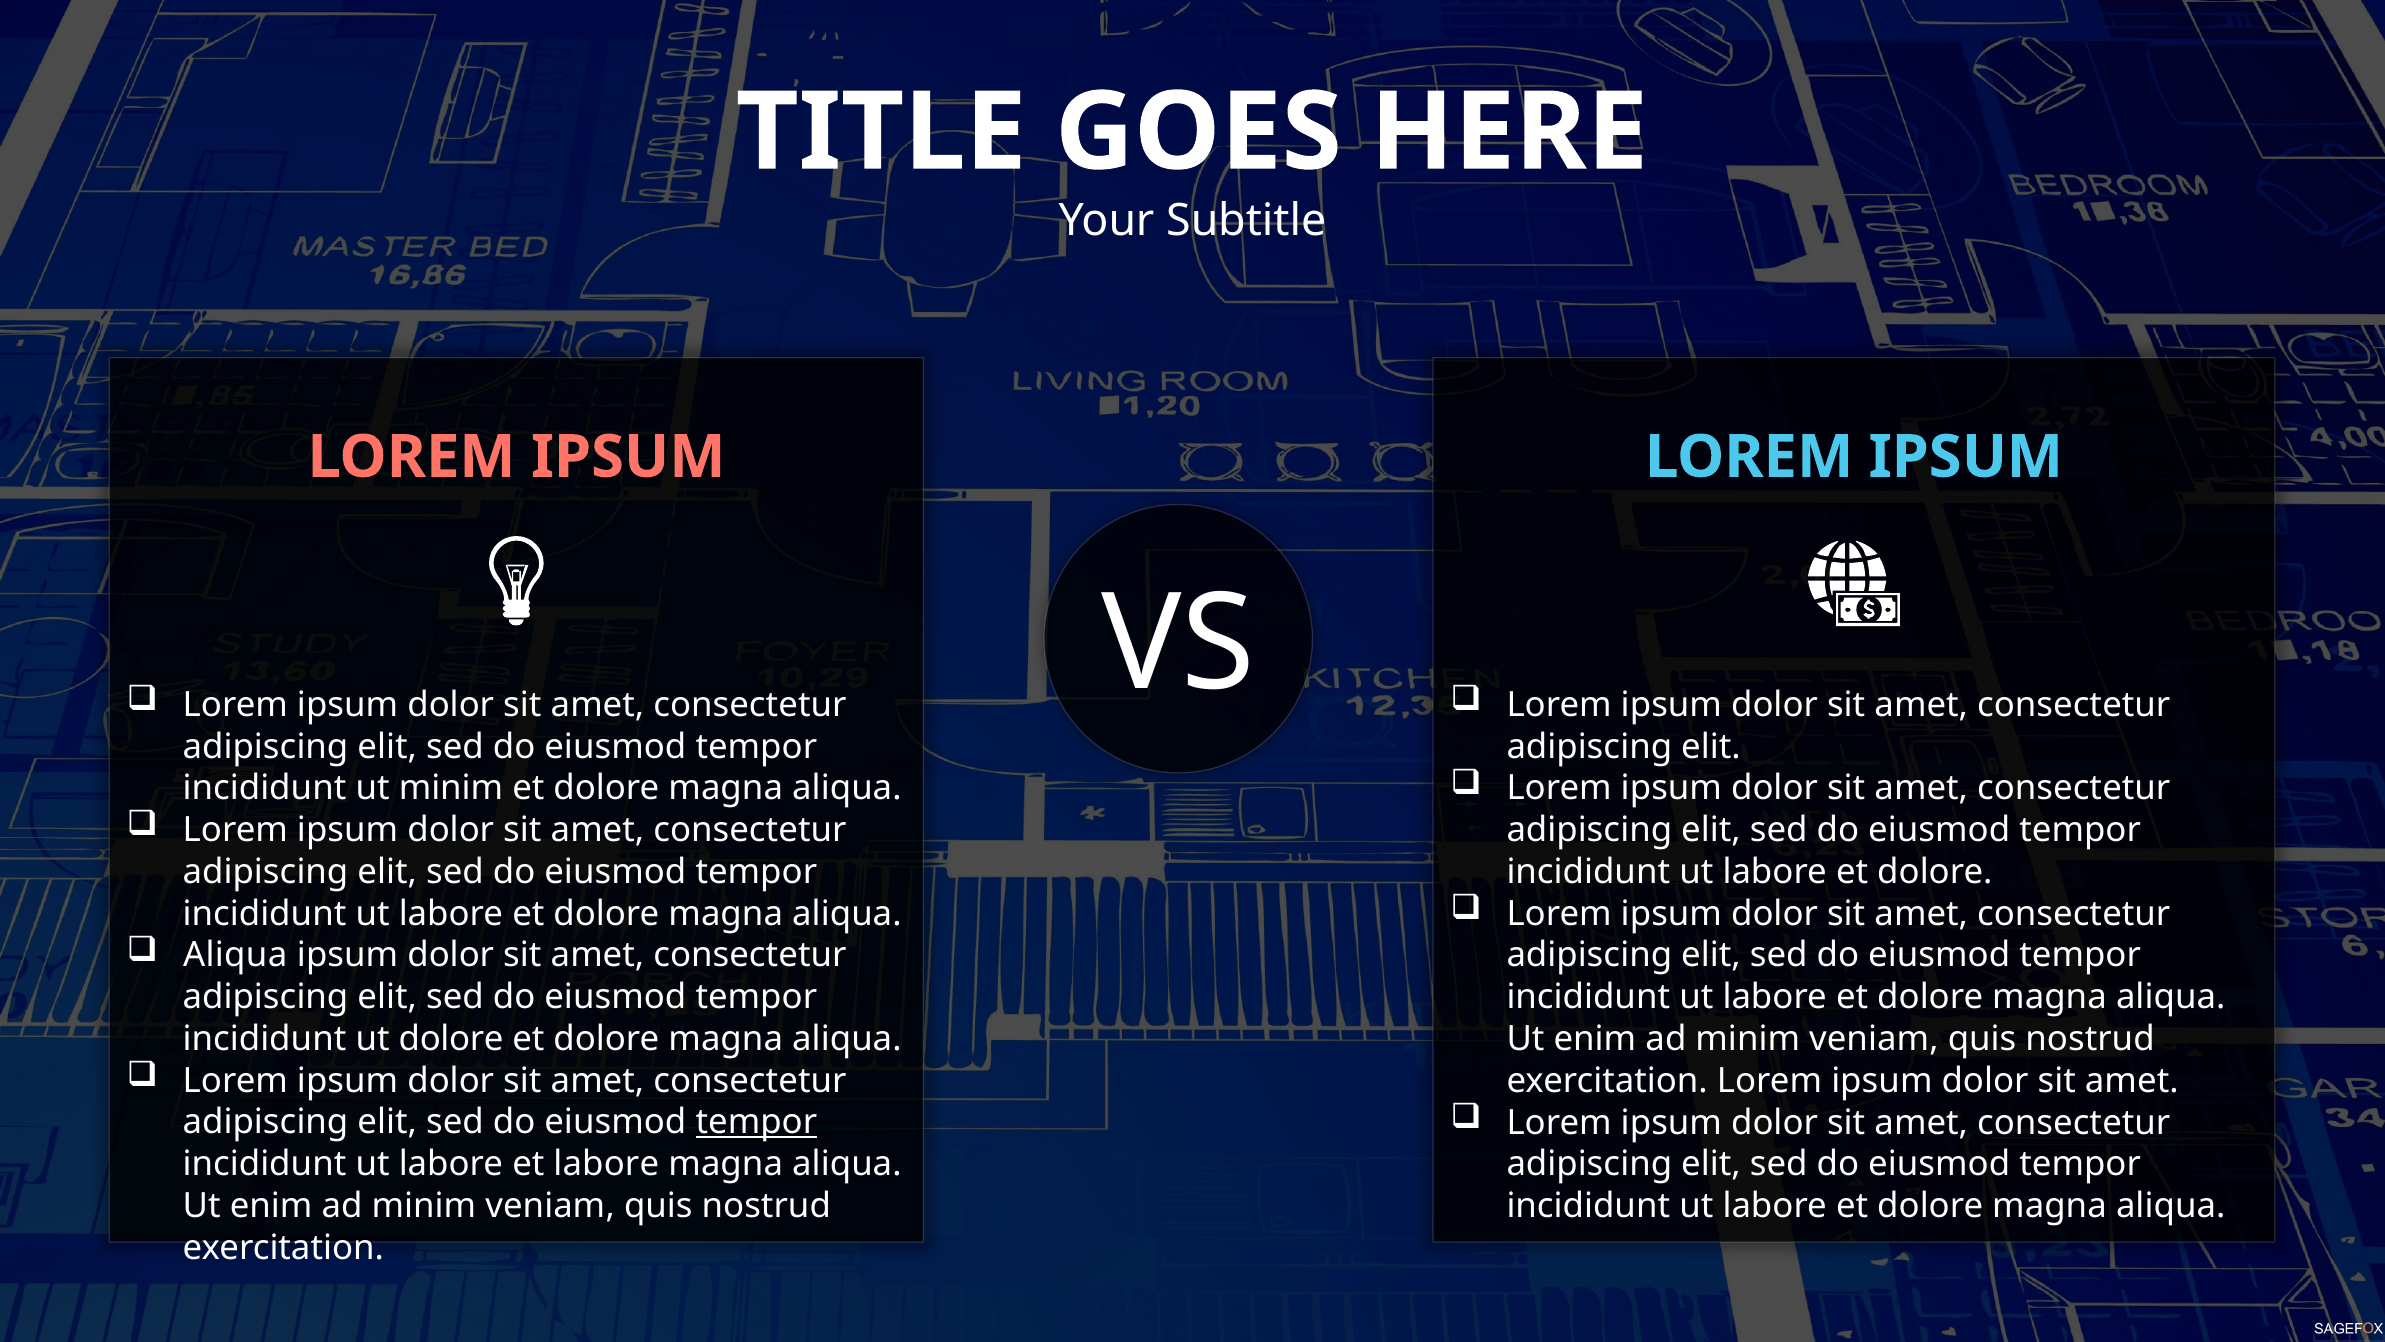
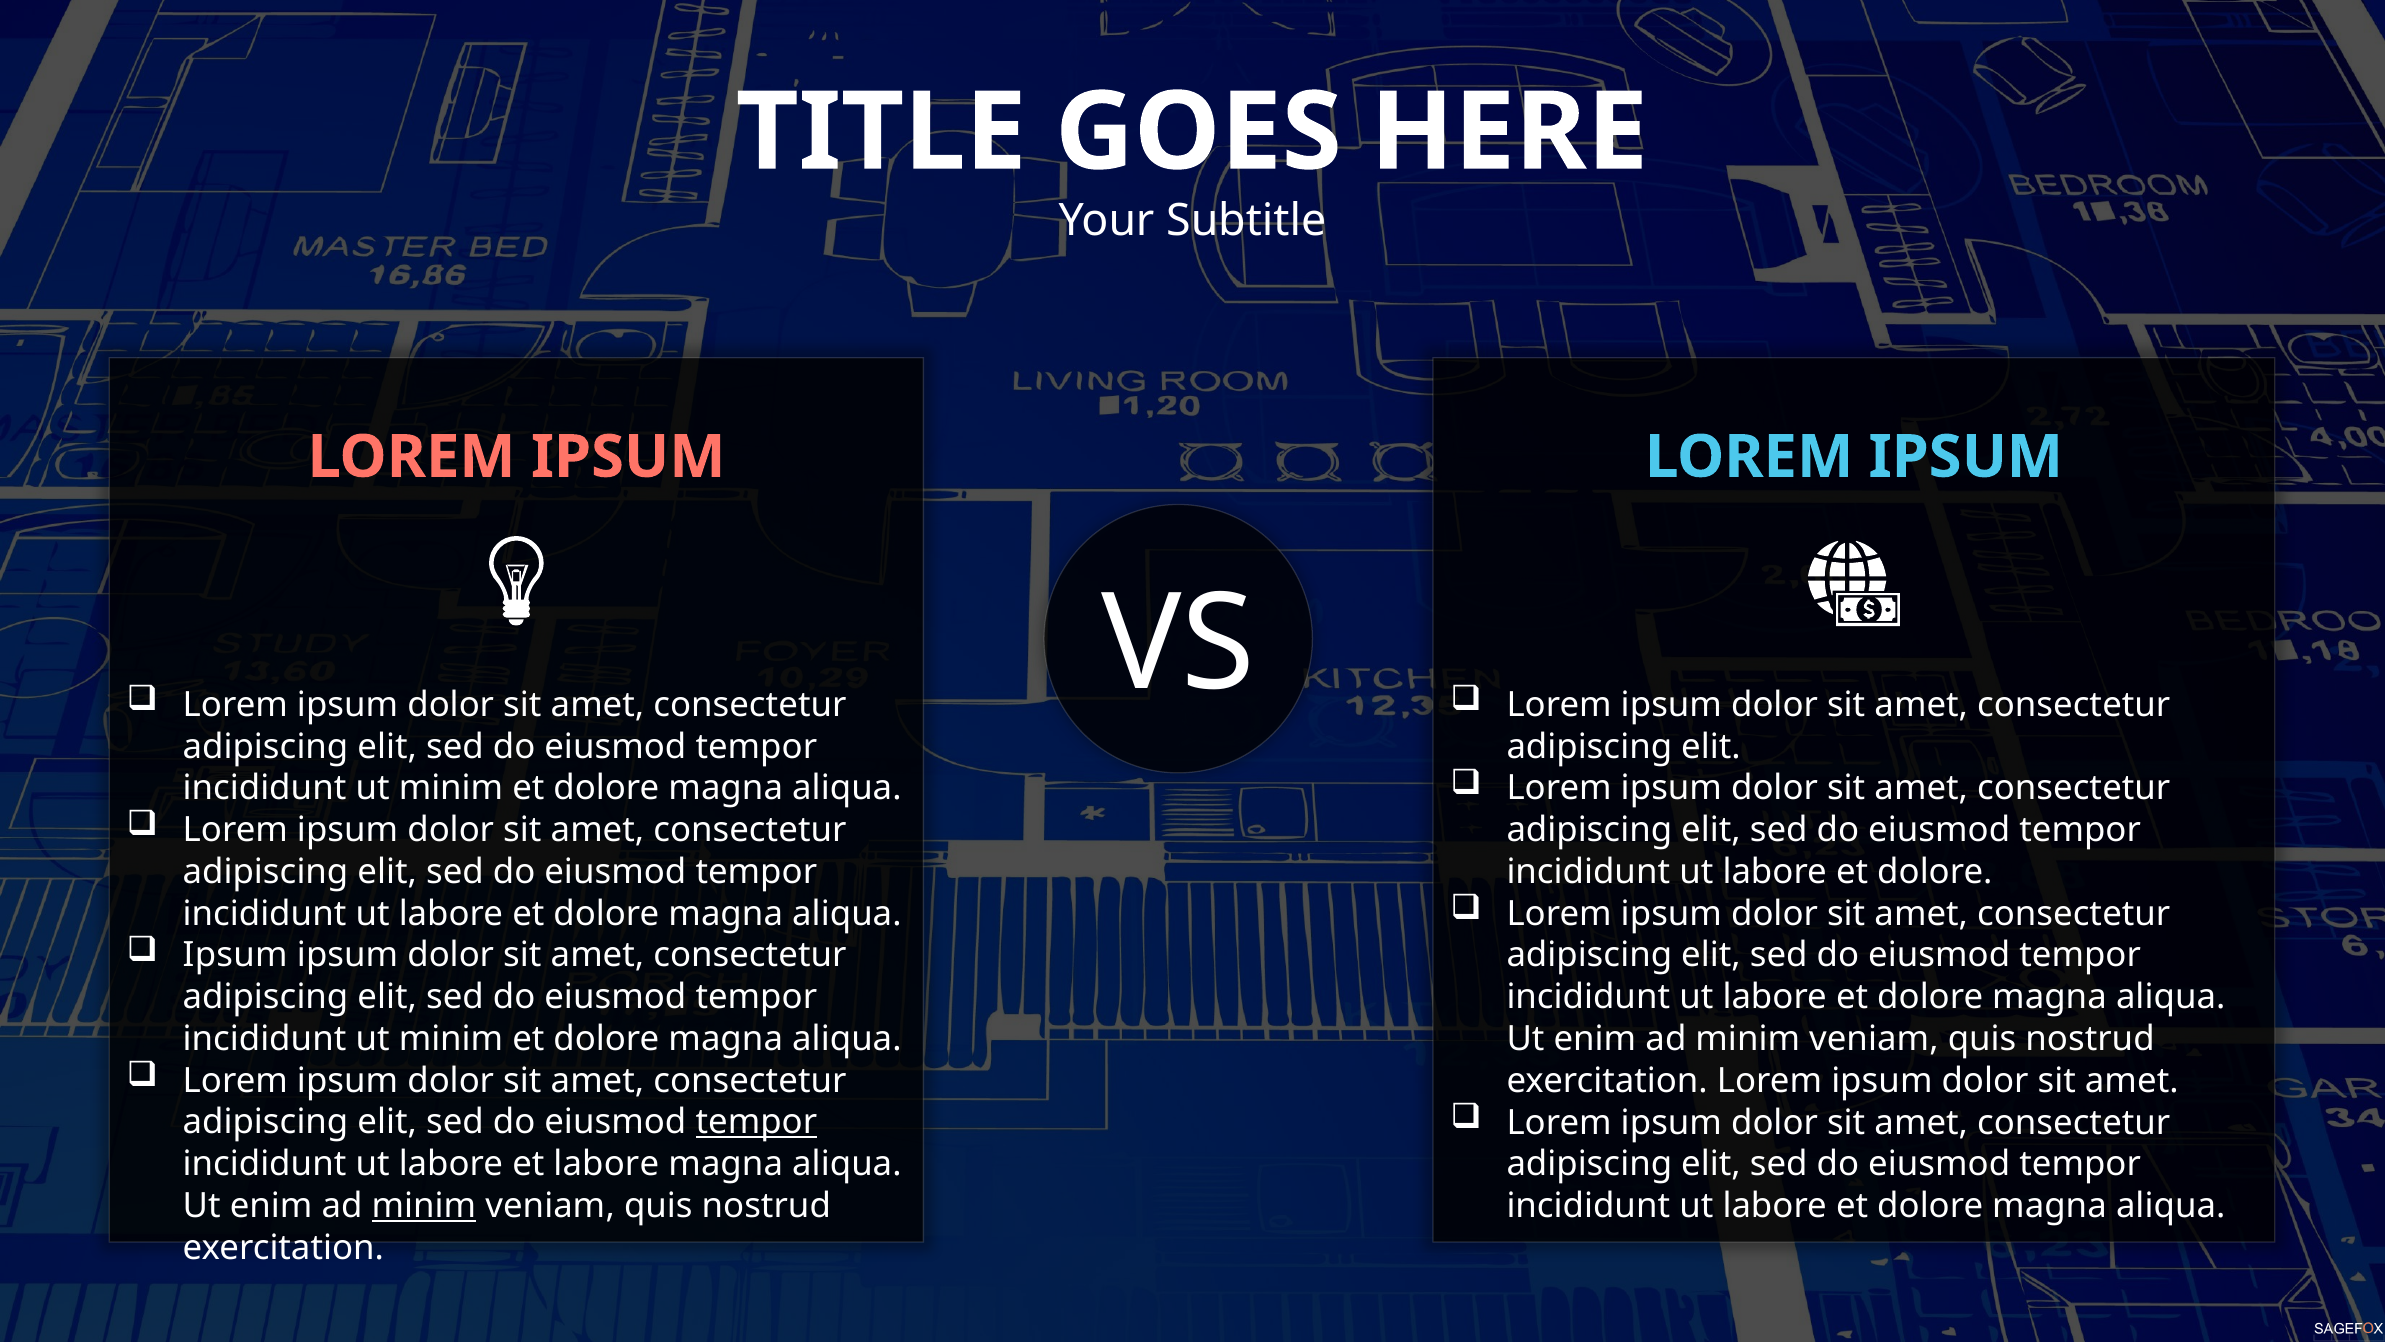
Aliqua at (235, 955): Aliqua -> Ipsum
dolore at (451, 1039): dolore -> minim
minim at (424, 1206) underline: none -> present
